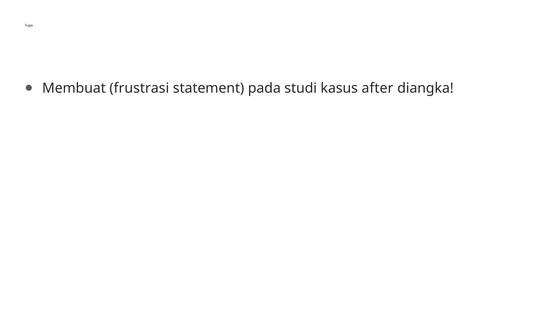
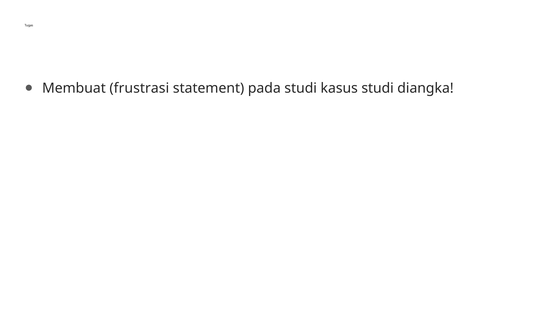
kasus after: after -> studi
